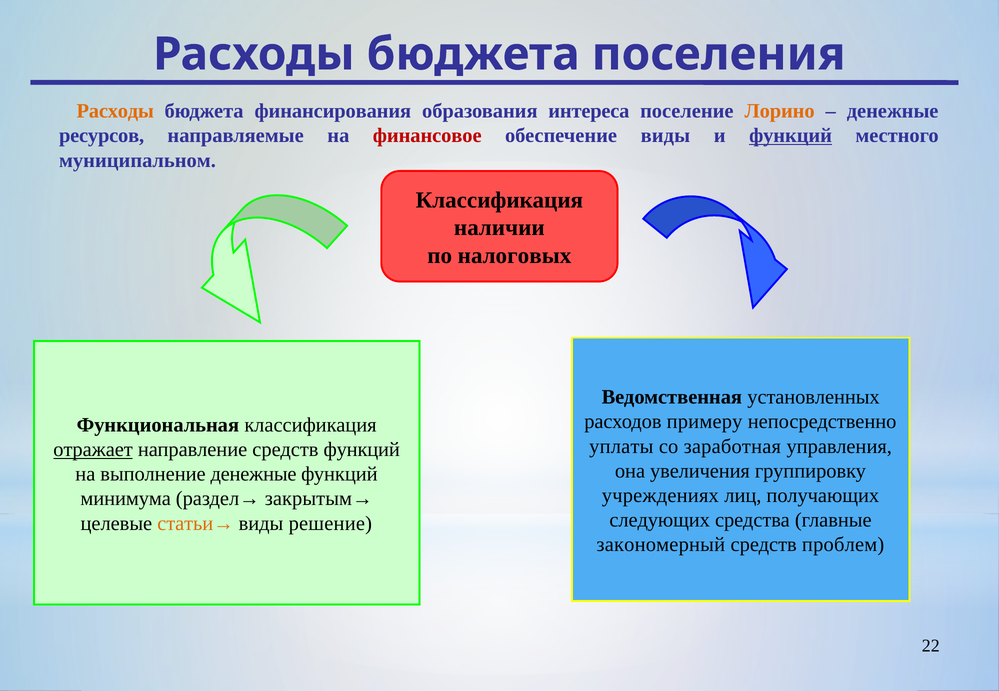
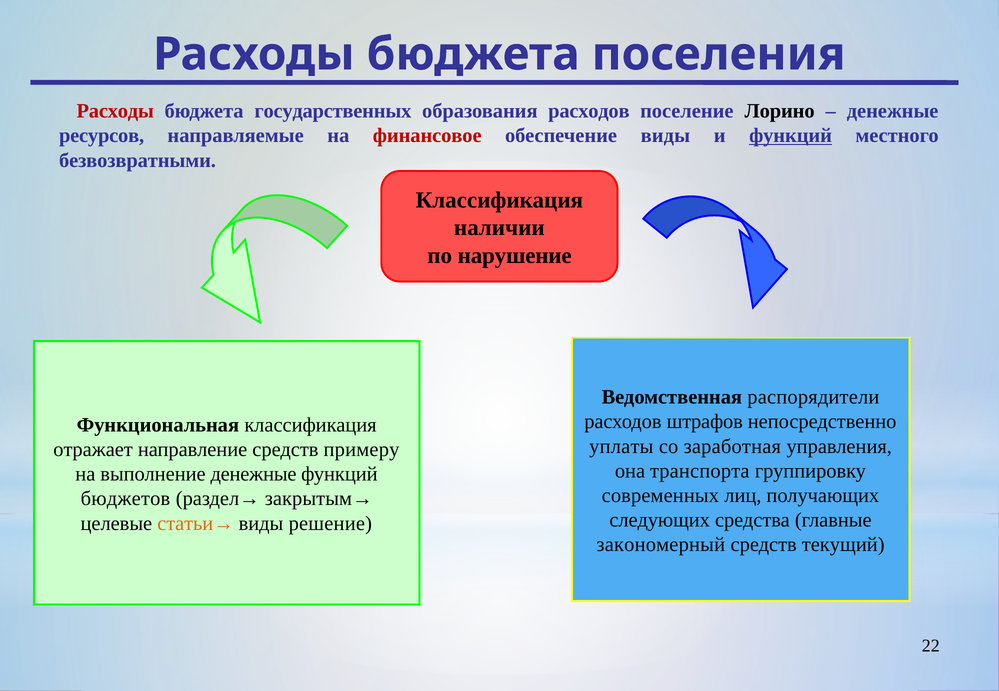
Расходы at (115, 111) colour: orange -> red
финансирования: финансирования -> государственных
образования интереса: интереса -> расходов
Лорино colour: orange -> black
муниципальном: муниципальном -> безвозвратными
налоговых: налоговых -> нарушение
установленных: установленных -> распорядители
примеру: примеру -> штрафов
отражает underline: present -> none
средств функций: функций -> примеру
увеличения: увеличения -> транспорта
учреждениях: учреждениях -> современных
минимума: минимума -> бюджетов
проблем: проблем -> текущий
